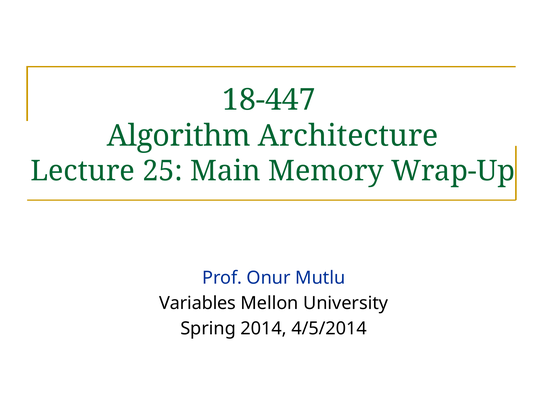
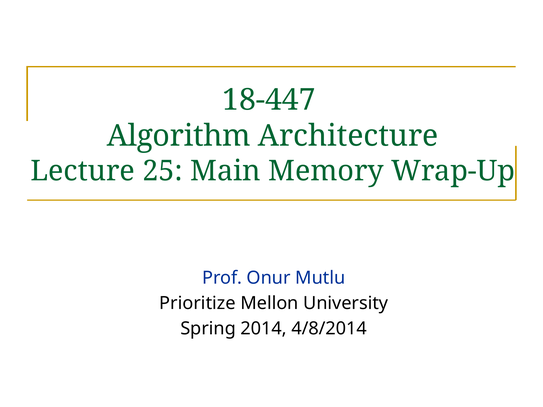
Variables: Variables -> Prioritize
4/5/2014: 4/5/2014 -> 4/8/2014
